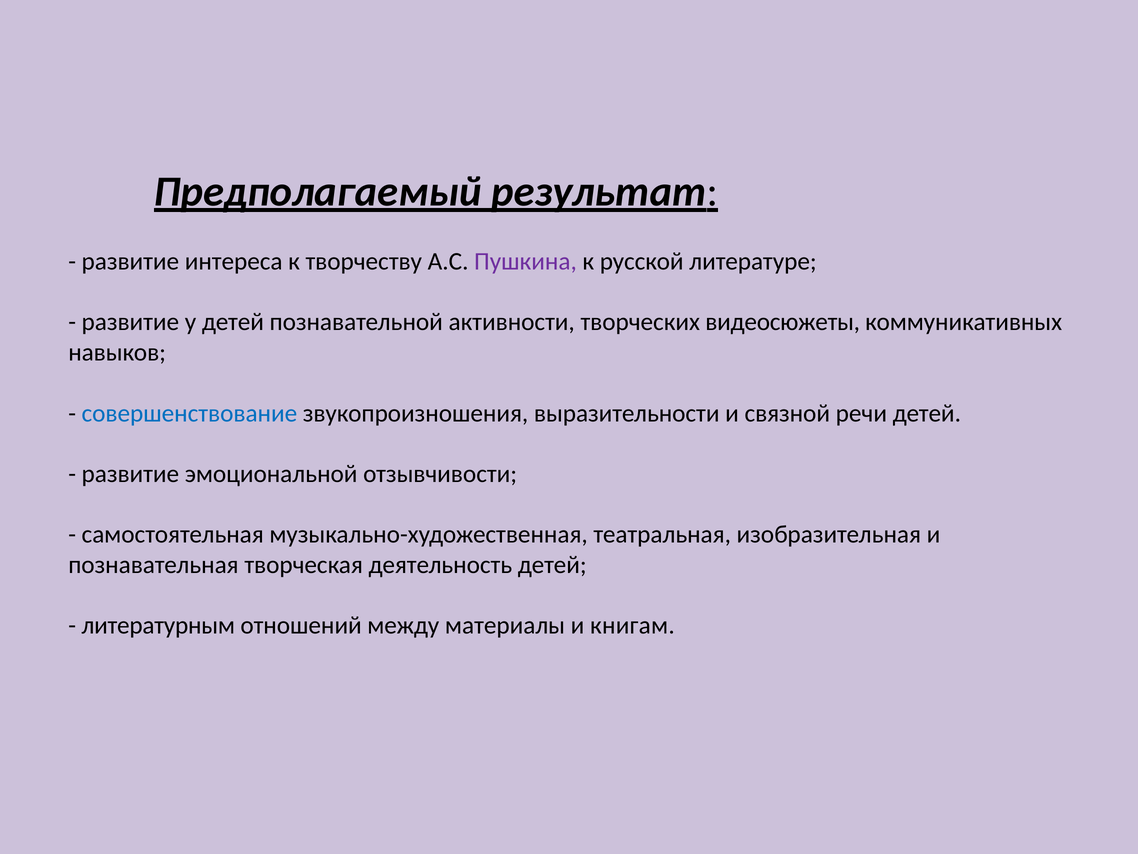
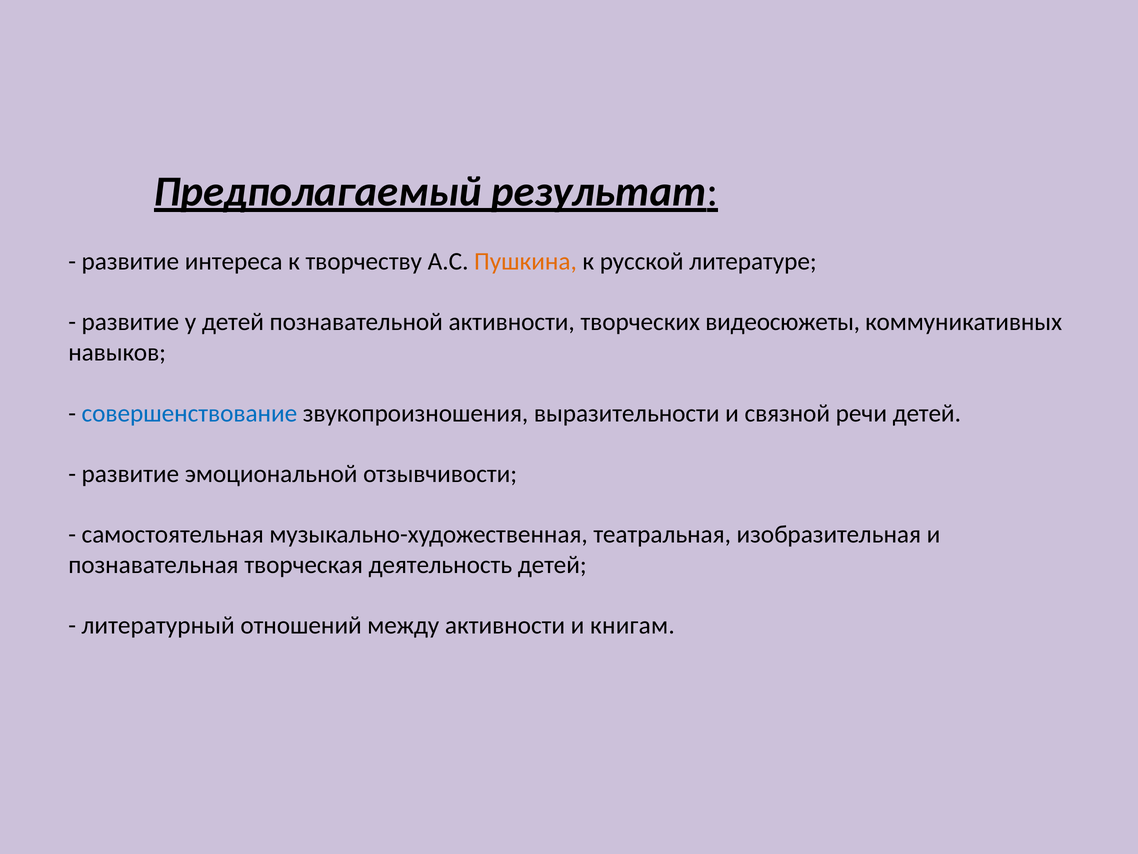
Пушкина colour: purple -> orange
литературным: литературным -> литературный
между материалы: материалы -> активности
